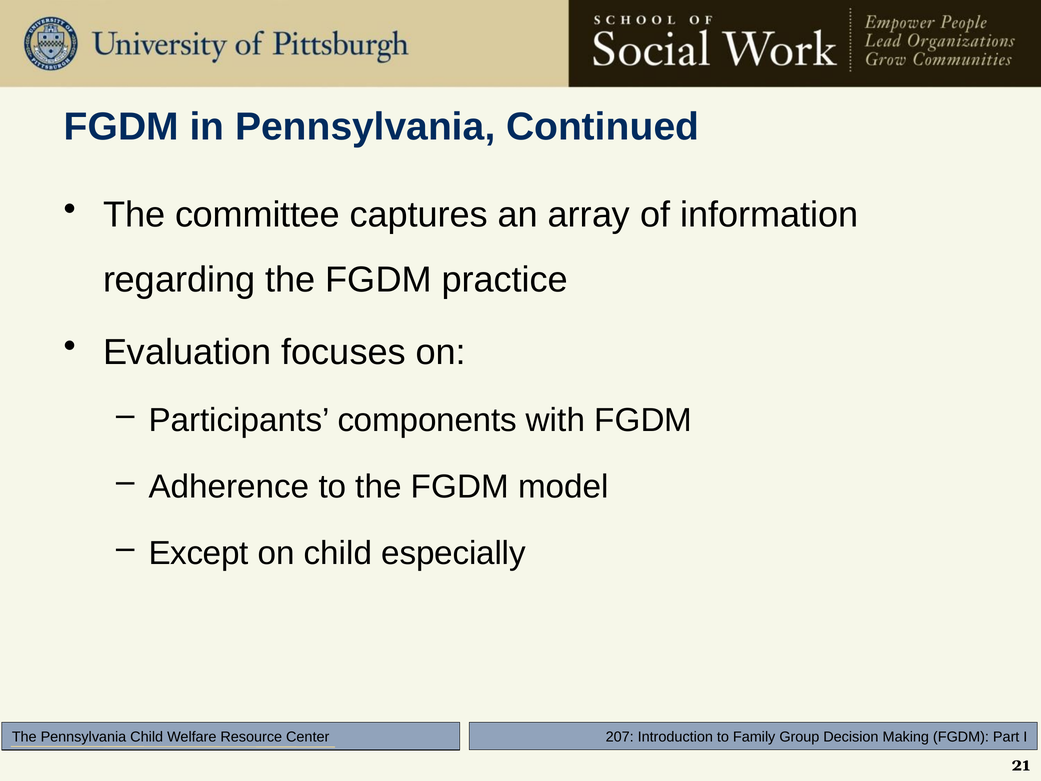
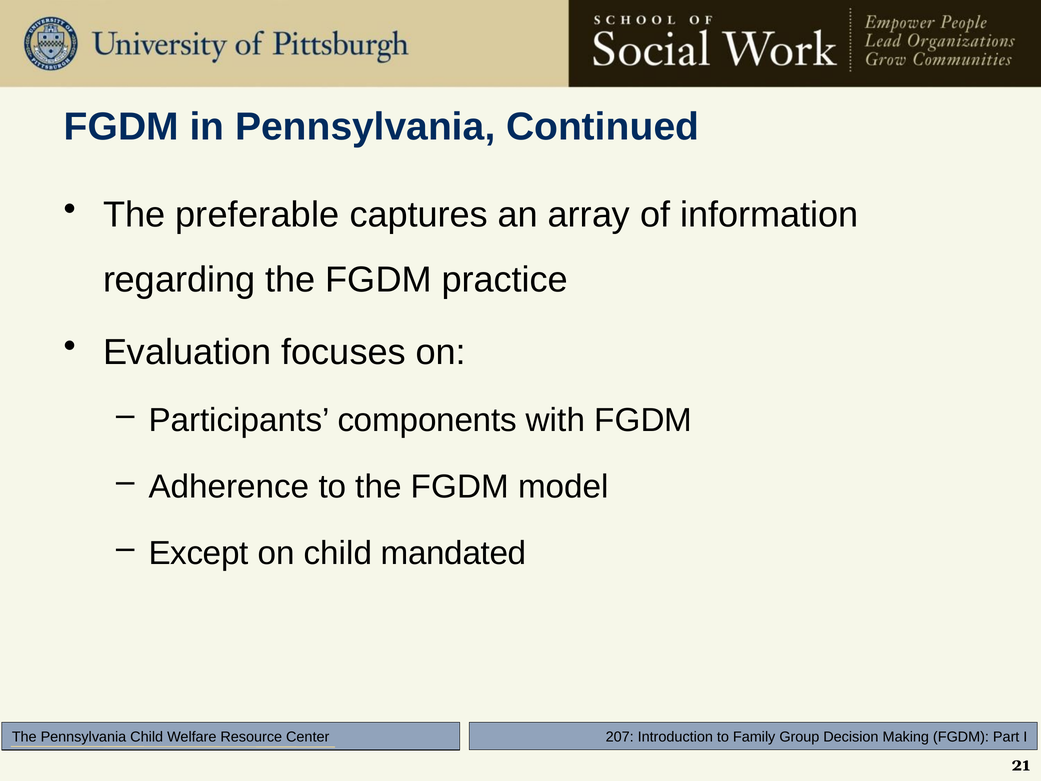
committee: committee -> preferable
especially: especially -> mandated
